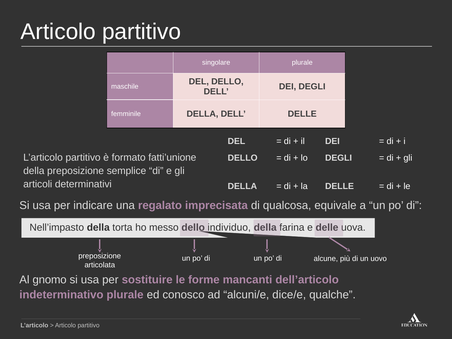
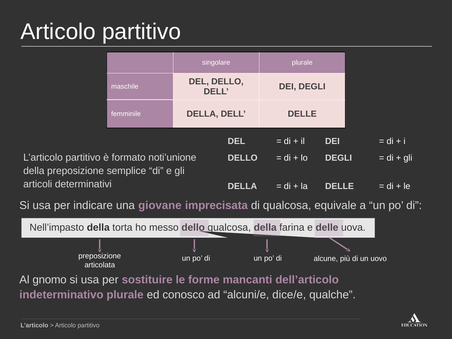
fatti’unione: fatti’unione -> noti’unione
regalato: regalato -> giovane
individuo at (229, 227): individuo -> qualcosa
